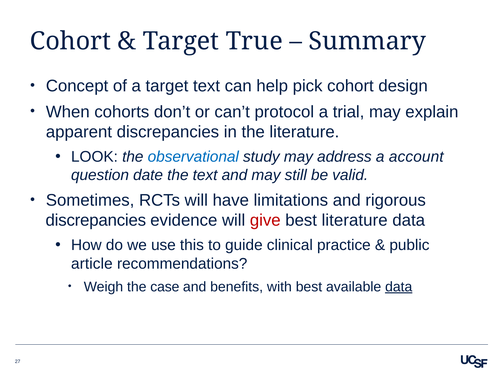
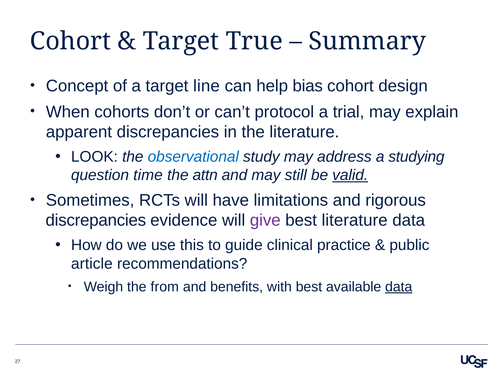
target text: text -> line
pick: pick -> bias
account: account -> studying
date: date -> time
the text: text -> attn
valid underline: none -> present
give colour: red -> purple
case: case -> from
